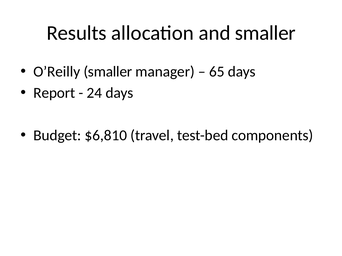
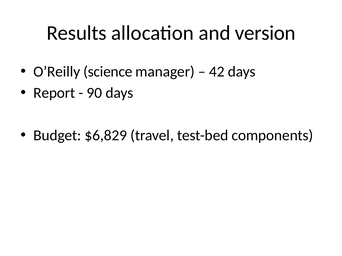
and smaller: smaller -> version
O’Reilly smaller: smaller -> science
65: 65 -> 42
24: 24 -> 90
$6,810: $6,810 -> $6,829
